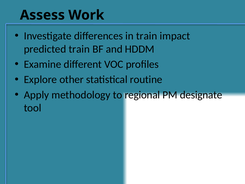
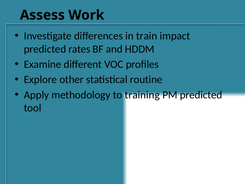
predicted train: train -> rates
regional: regional -> training
PM designate: designate -> predicted
